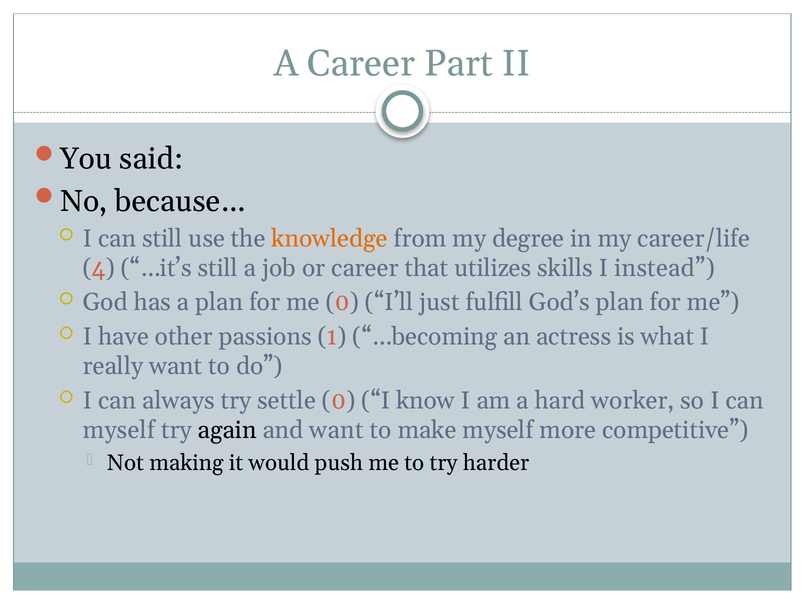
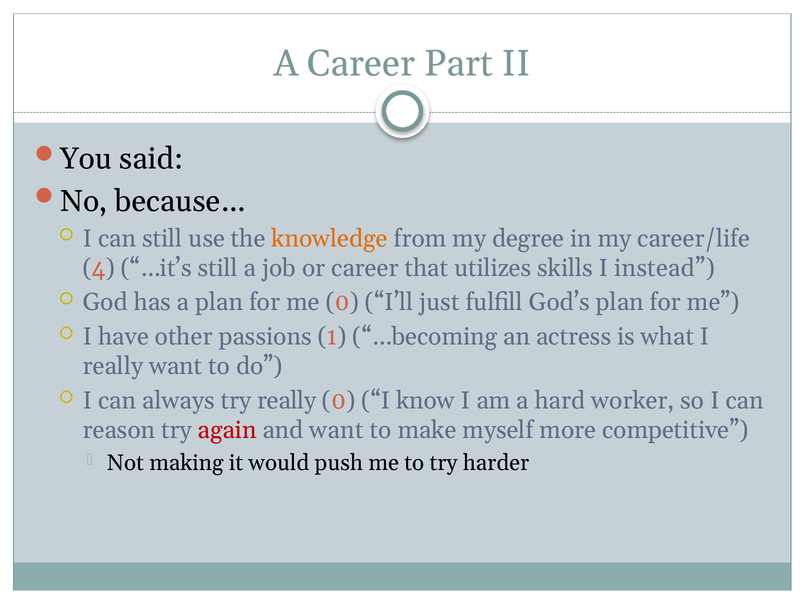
try settle: settle -> really
myself at (119, 430): myself -> reason
again colour: black -> red
